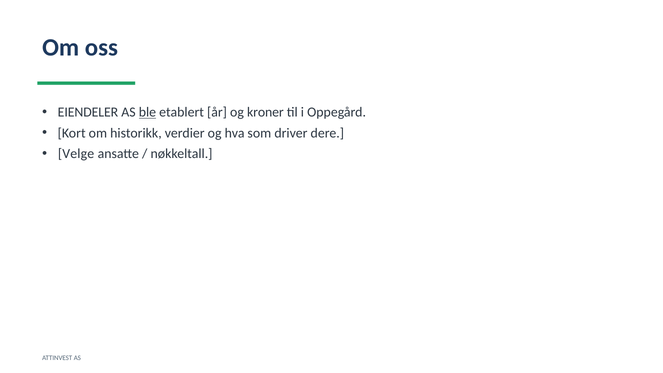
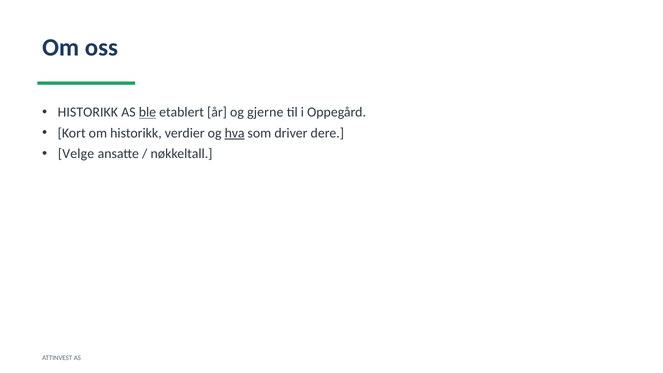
EIENDELER at (88, 112): EIENDELER -> HISTORIKK
kroner: kroner -> gjerne
hva underline: none -> present
